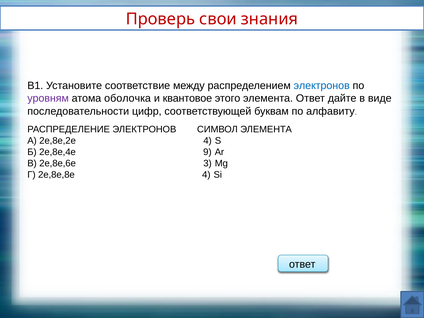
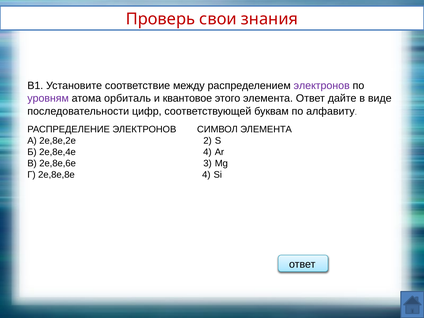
электронов at (322, 86) colour: blue -> purple
оболочка: оболочка -> орбиталь
2е,8е,2е 4: 4 -> 2
2е,8е,4е 9: 9 -> 4
